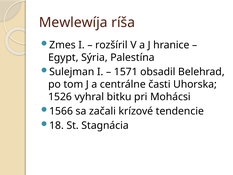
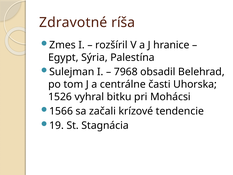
Mewlewíja: Mewlewíja -> Zdravotné
1571: 1571 -> 7968
18: 18 -> 19
